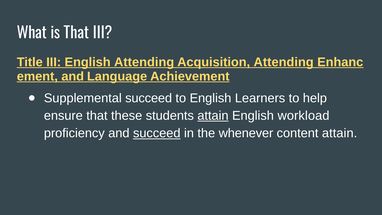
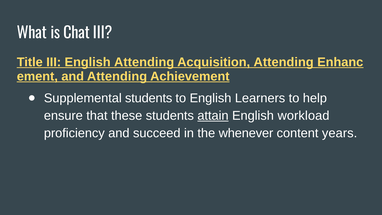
is That: That -> Chat
and Language: Language -> Attending
Supplemental succeed: succeed -> students
succeed at (157, 133) underline: present -> none
content attain: attain -> years
